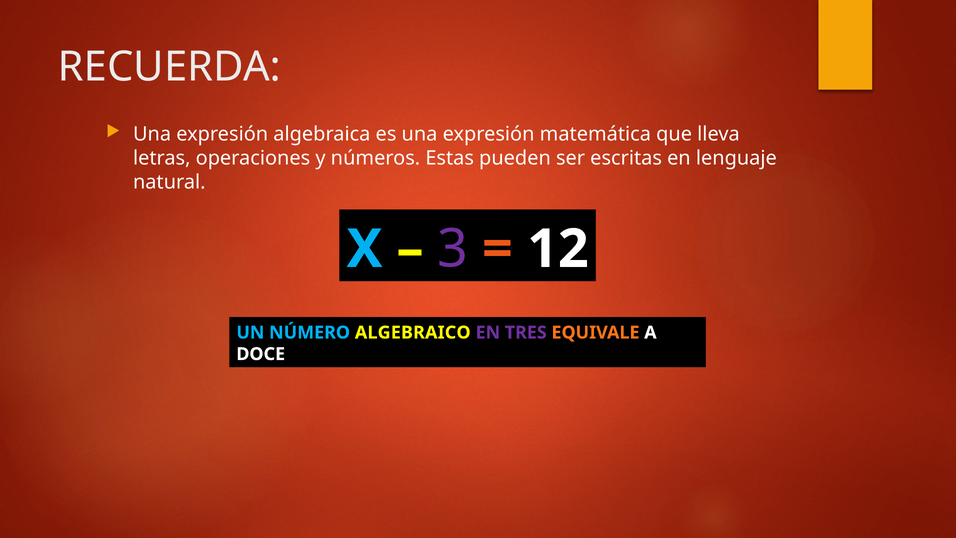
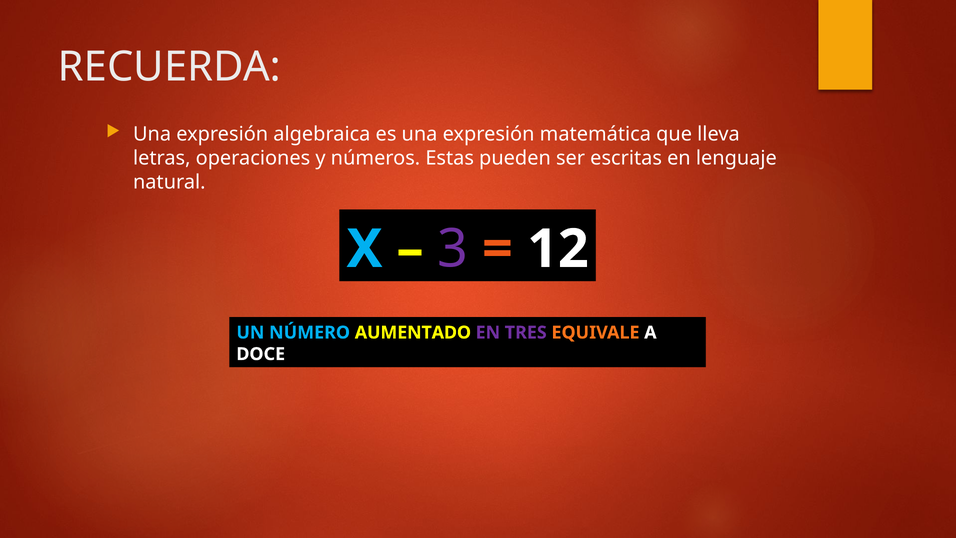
ALGEBRAICO: ALGEBRAICO -> AUMENTADO
